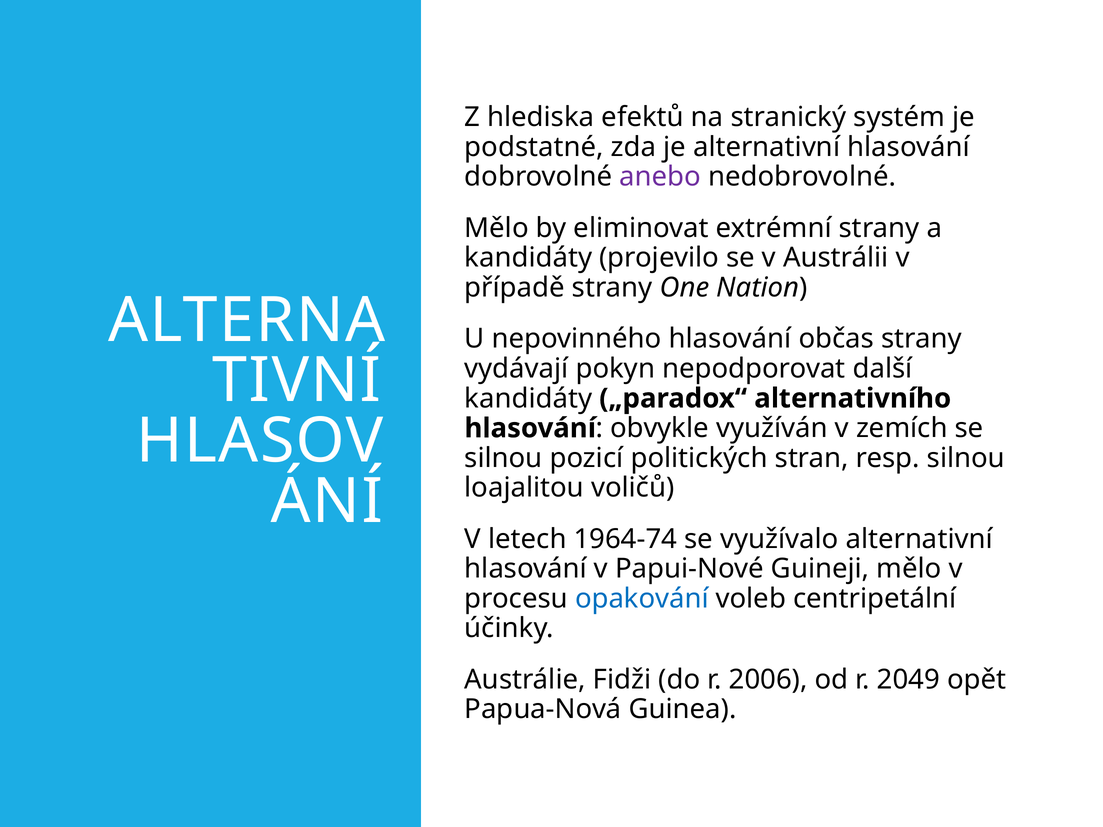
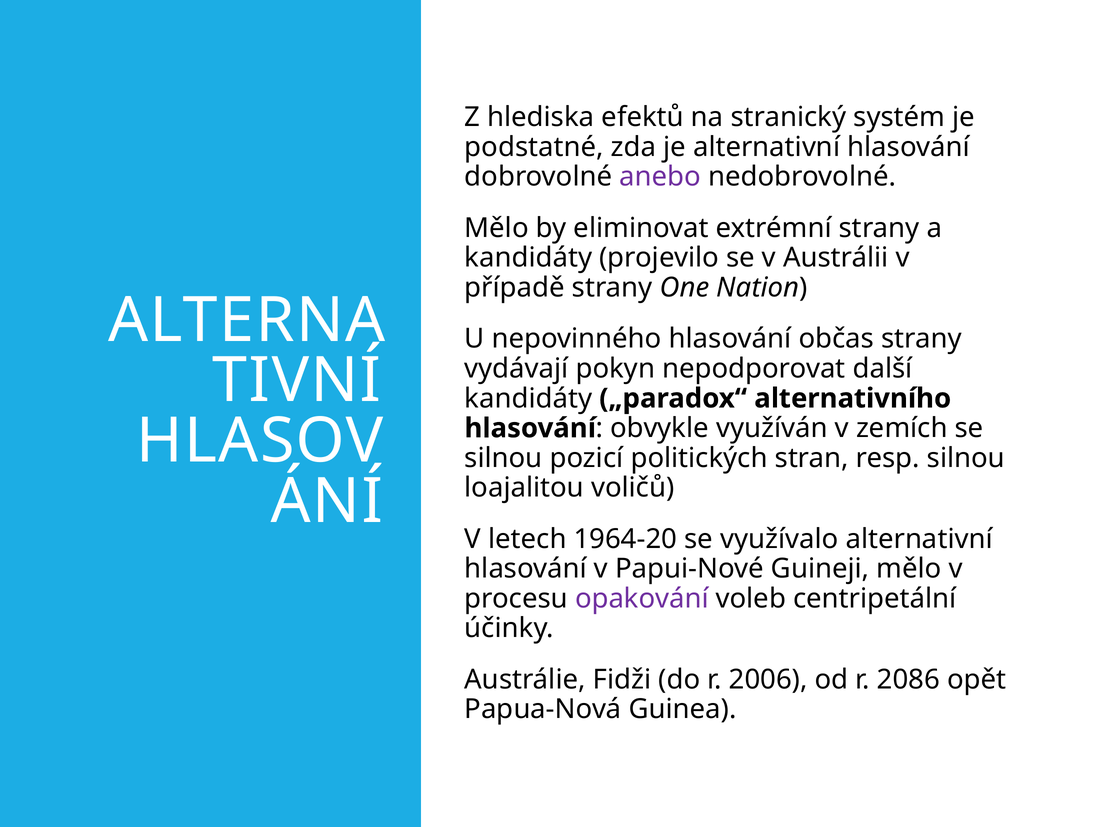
1964-74: 1964-74 -> 1964-20
opakování colour: blue -> purple
2049: 2049 -> 2086
